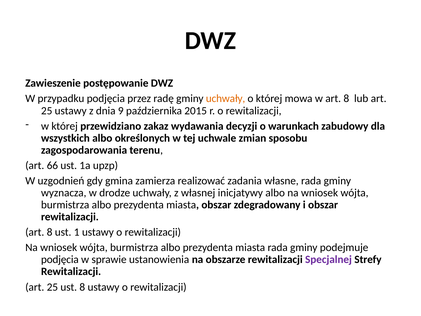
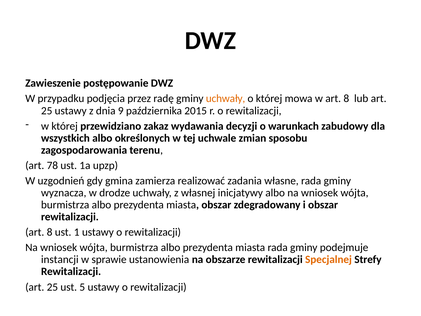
66: 66 -> 78
podjęcia at (60, 259): podjęcia -> instancji
Specjalnej colour: purple -> orange
ust 8: 8 -> 5
